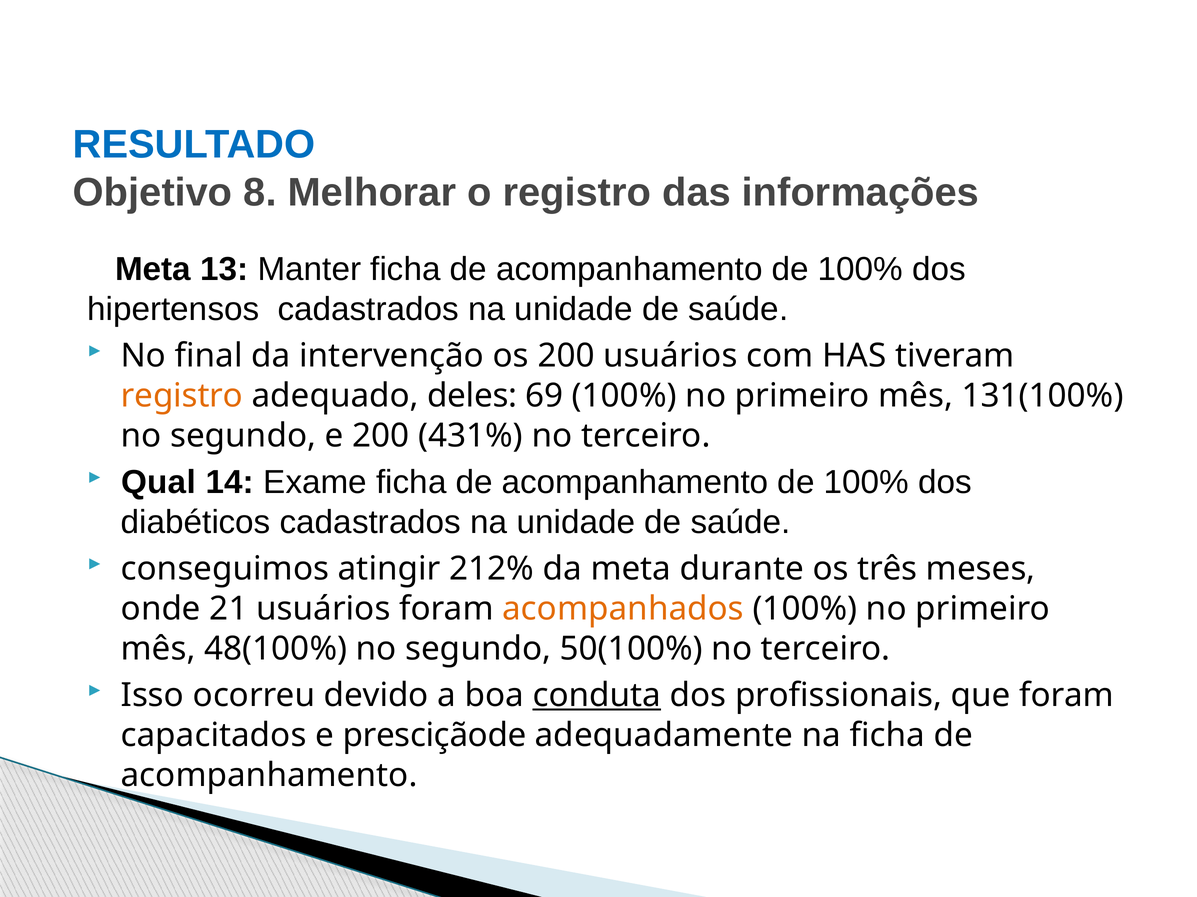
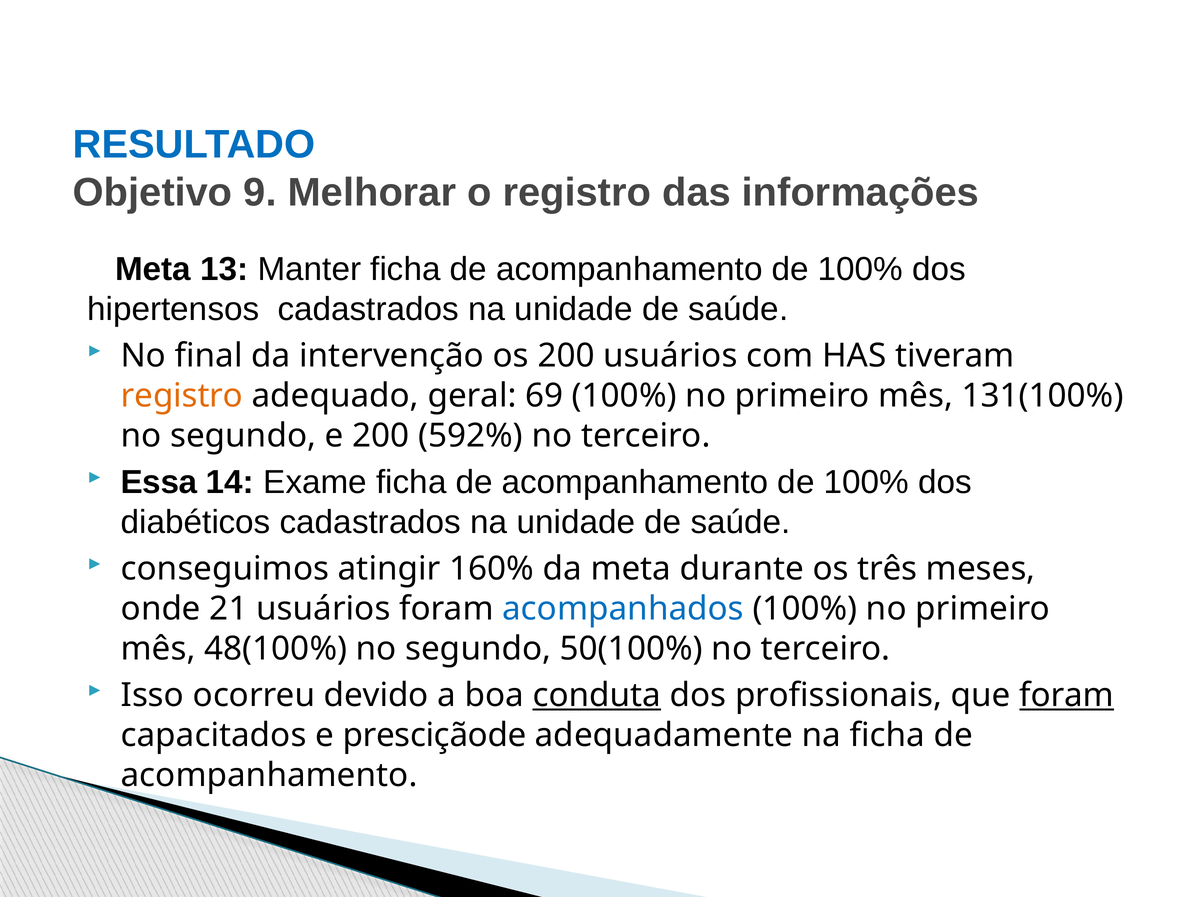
8: 8 -> 9
deles: deles -> geral
431%: 431% -> 592%
Qual: Qual -> Essa
212%: 212% -> 160%
acompanhados colour: orange -> blue
foram at (1067, 696) underline: none -> present
